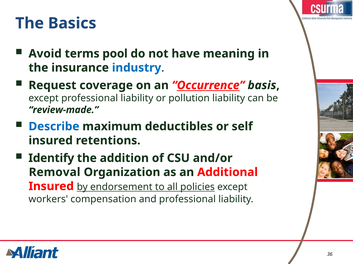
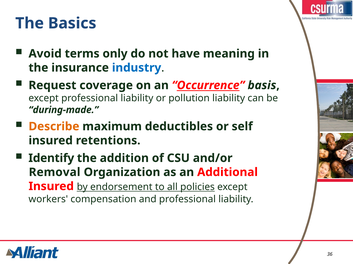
pool: pool -> only
review-made: review-made -> during-made
Describe colour: blue -> orange
